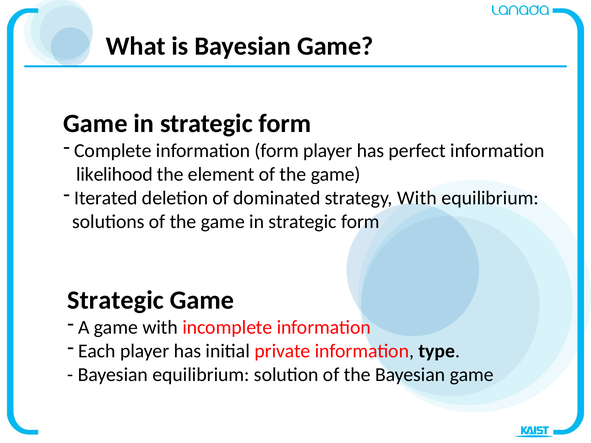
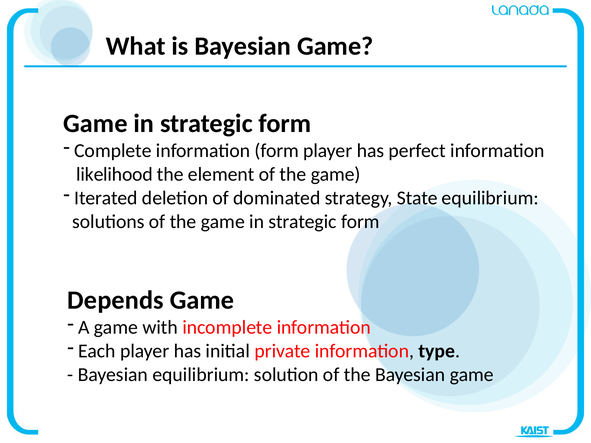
strategy With: With -> State
Strategic at (116, 300): Strategic -> Depends
